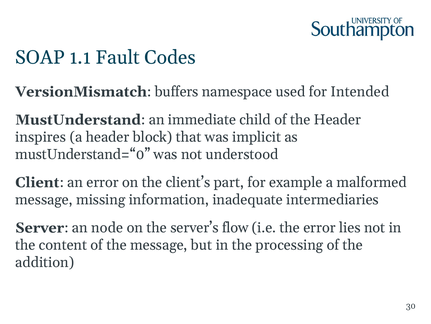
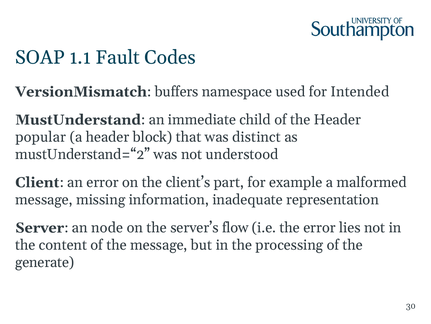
inspires: inspires -> popular
implicit: implicit -> distinct
mustUnderstand=“0: mustUnderstand=“0 -> mustUnderstand=“2
intermediaries: intermediaries -> representation
addition: addition -> generate
